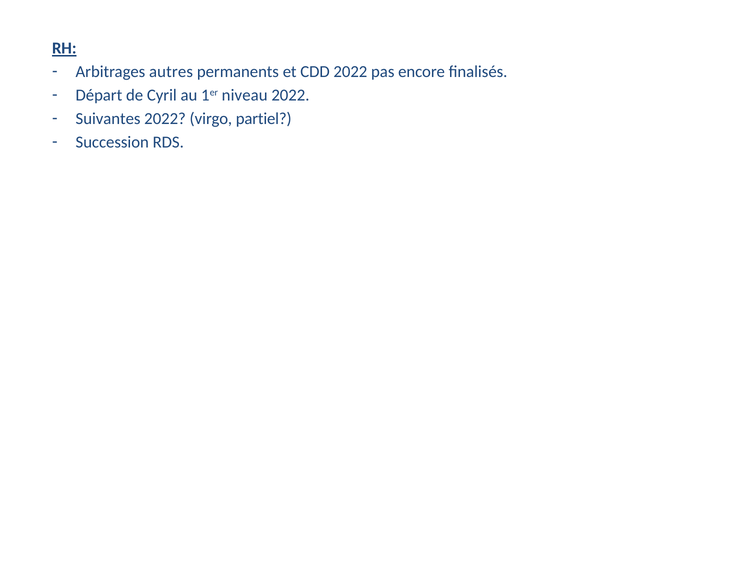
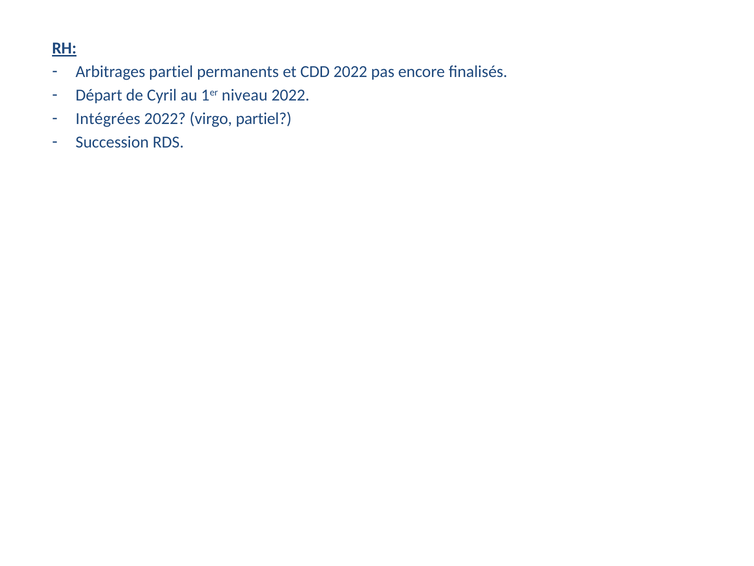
Arbitrages autres: autres -> partiel
Suivantes: Suivantes -> Intégrées
